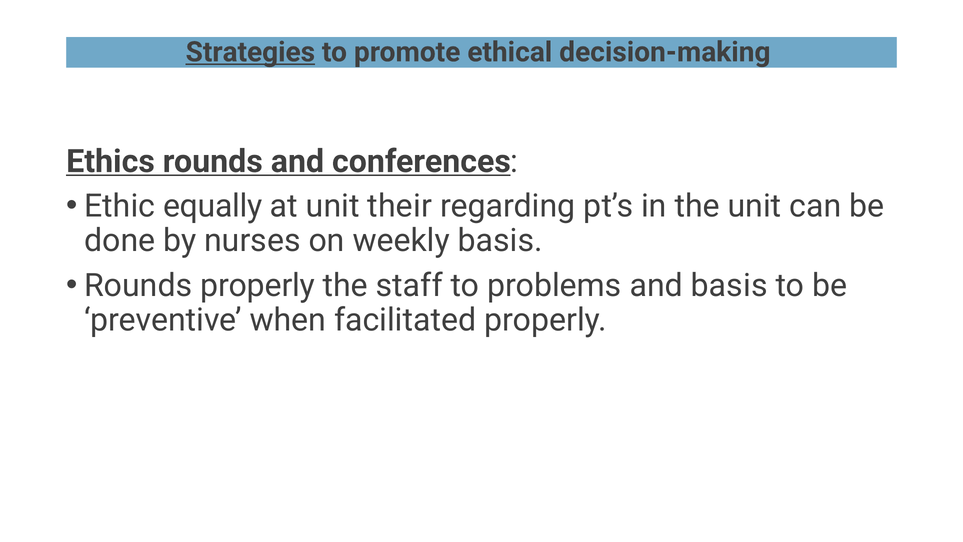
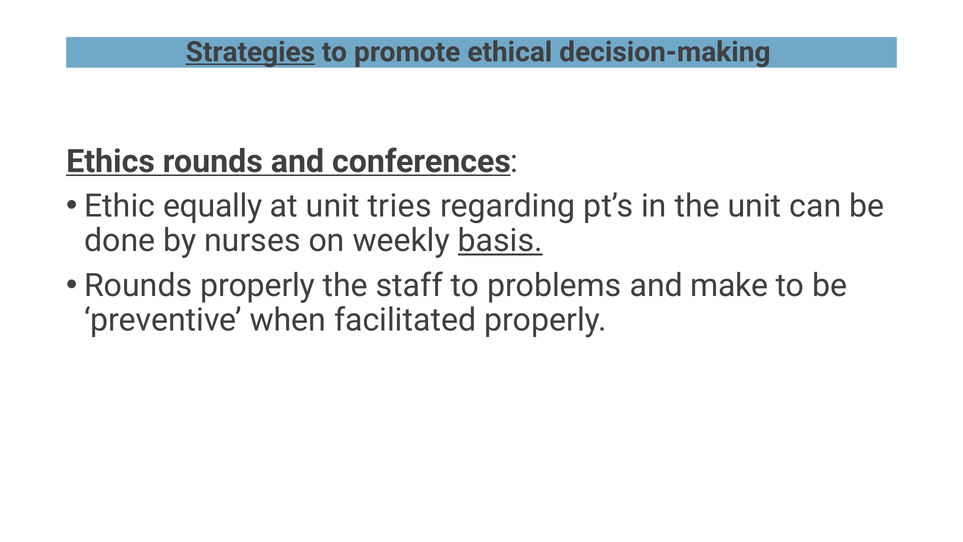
their: their -> tries
basis at (500, 241) underline: none -> present
and basis: basis -> make
